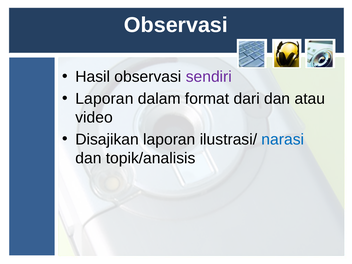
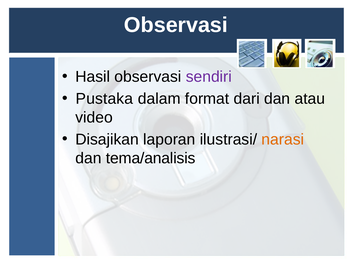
Laporan at (104, 99): Laporan -> Pustaka
narasi colour: blue -> orange
topik/analisis: topik/analisis -> tema/analisis
